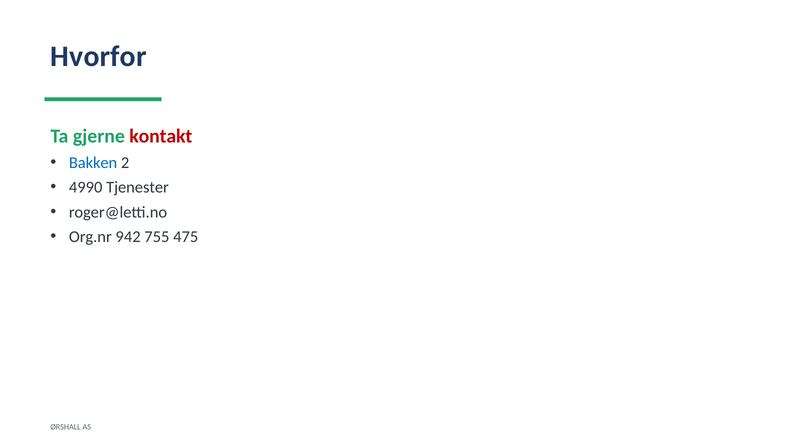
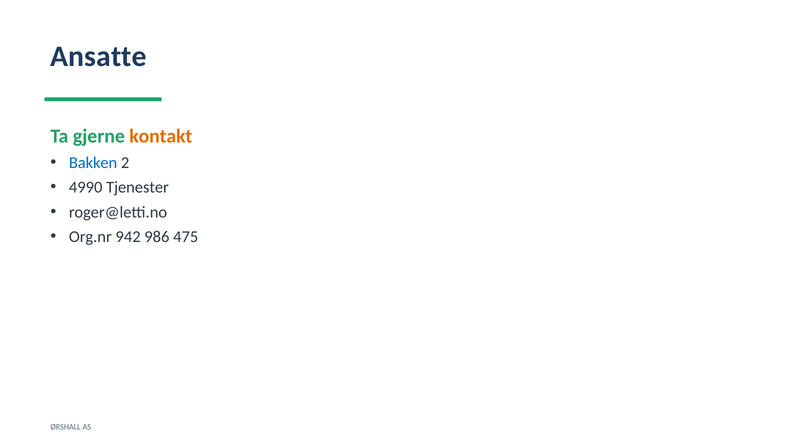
Hvorfor: Hvorfor -> Ansatte
kontakt colour: red -> orange
755: 755 -> 986
